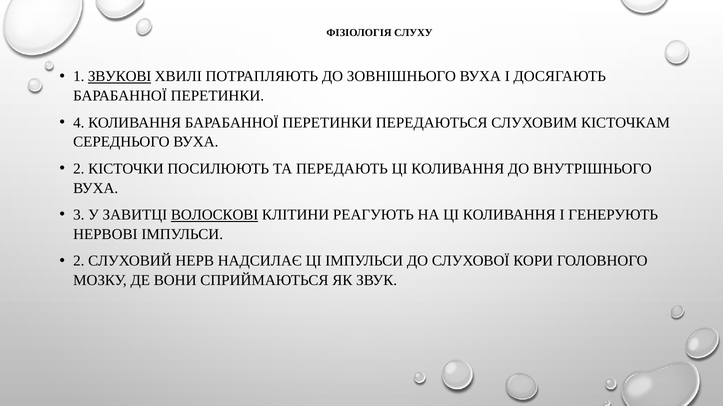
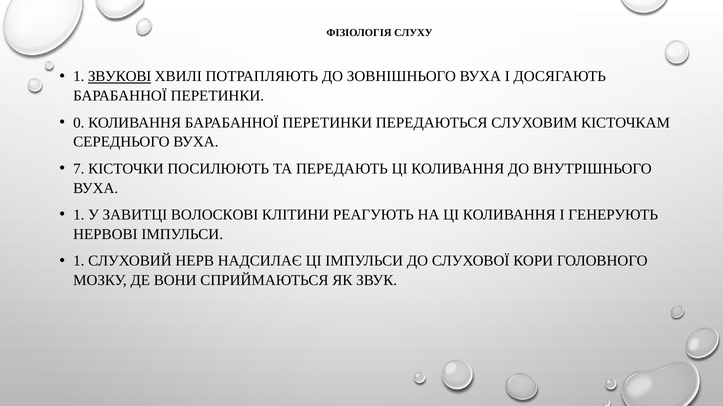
4: 4 -> 0
2 at (79, 169): 2 -> 7
3 at (79, 215): 3 -> 1
ВОЛОСКОВІ underline: present -> none
2 at (79, 261): 2 -> 1
